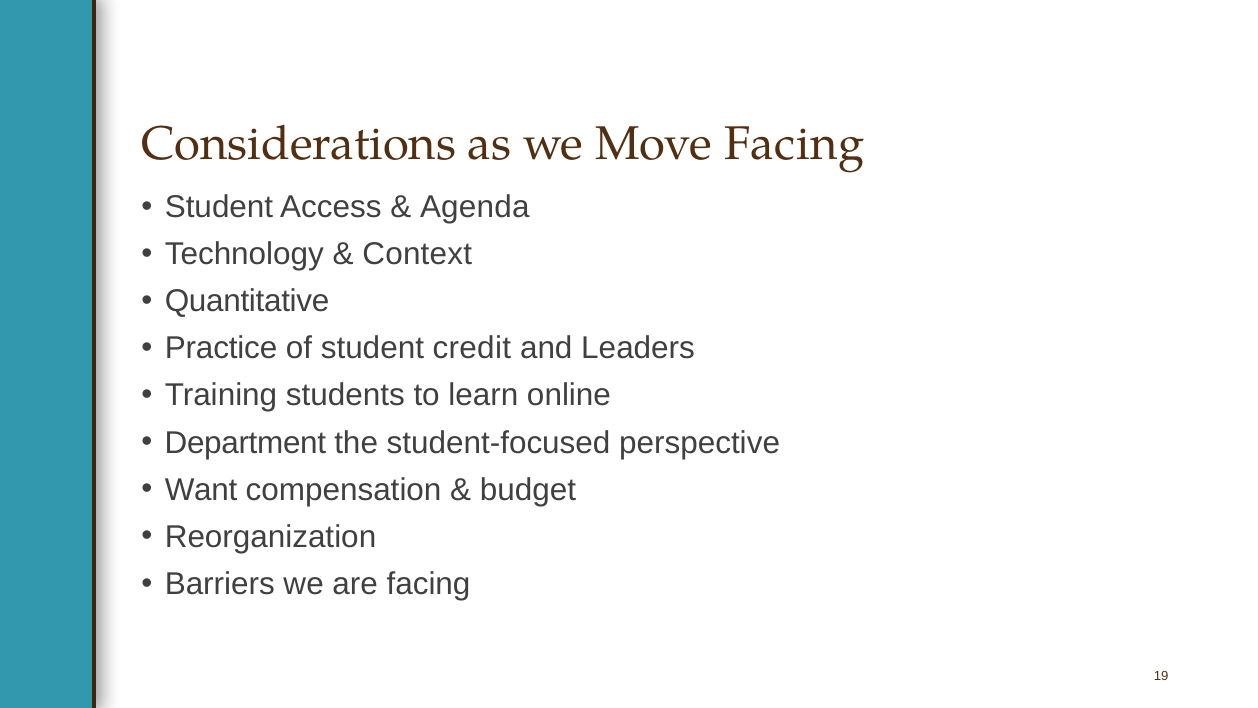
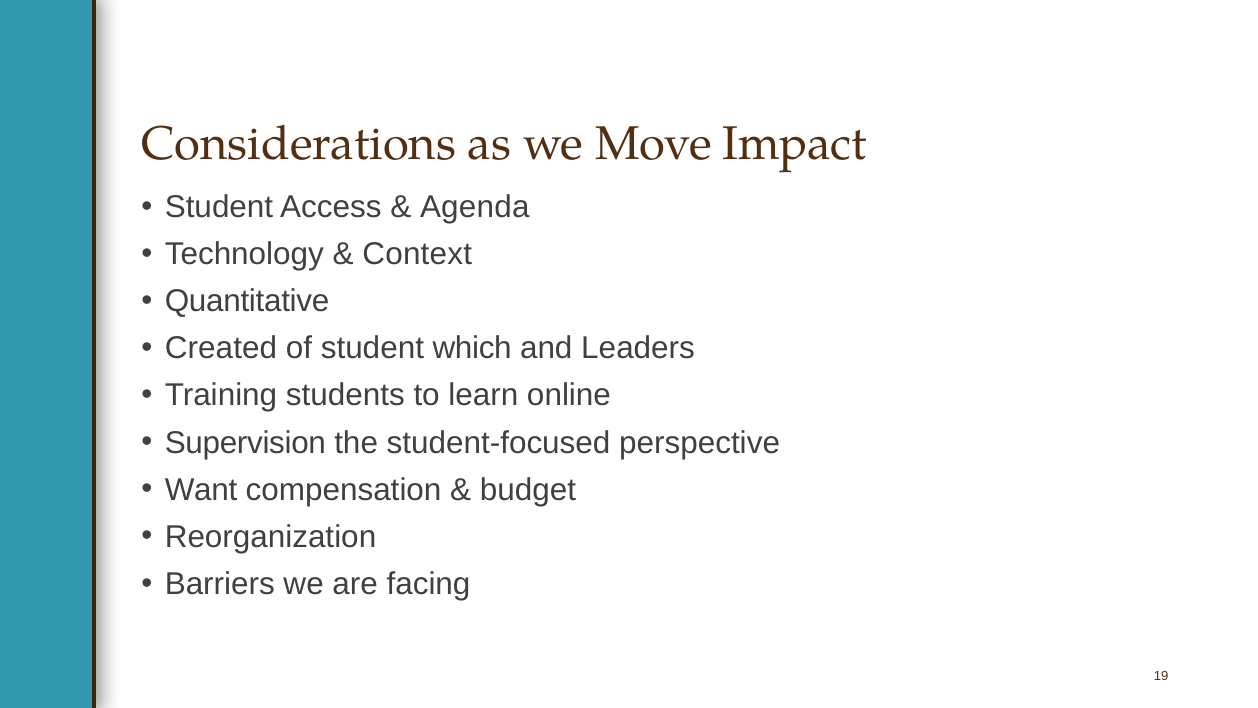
Move Facing: Facing -> Impact
Practice: Practice -> Created
credit: credit -> which
Department: Department -> Supervision
